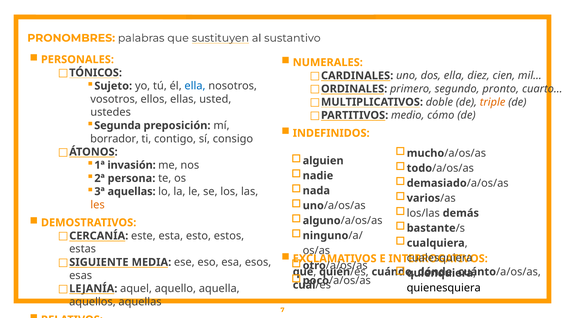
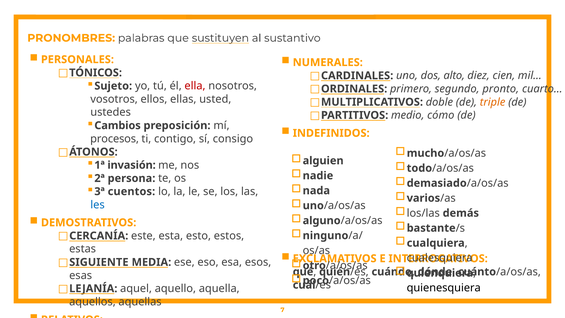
dos ella: ella -> alto
ella at (195, 86) colour: blue -> red
Segunda: Segunda -> Cambios
borrador: borrador -> procesos
3ª aquellas: aquellas -> cuentos
les colour: orange -> blue
